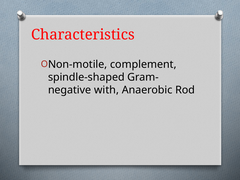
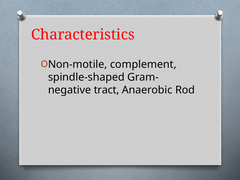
with: with -> tract
